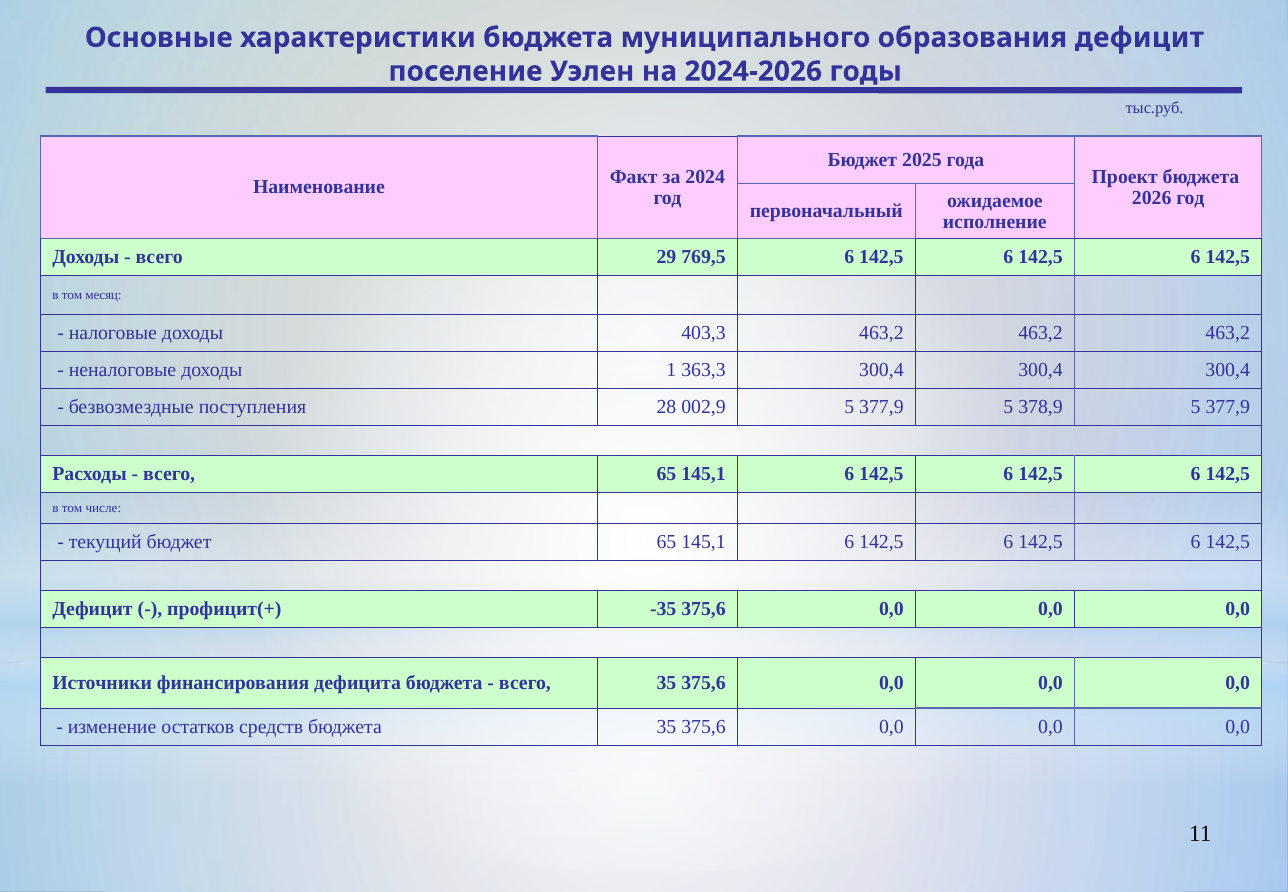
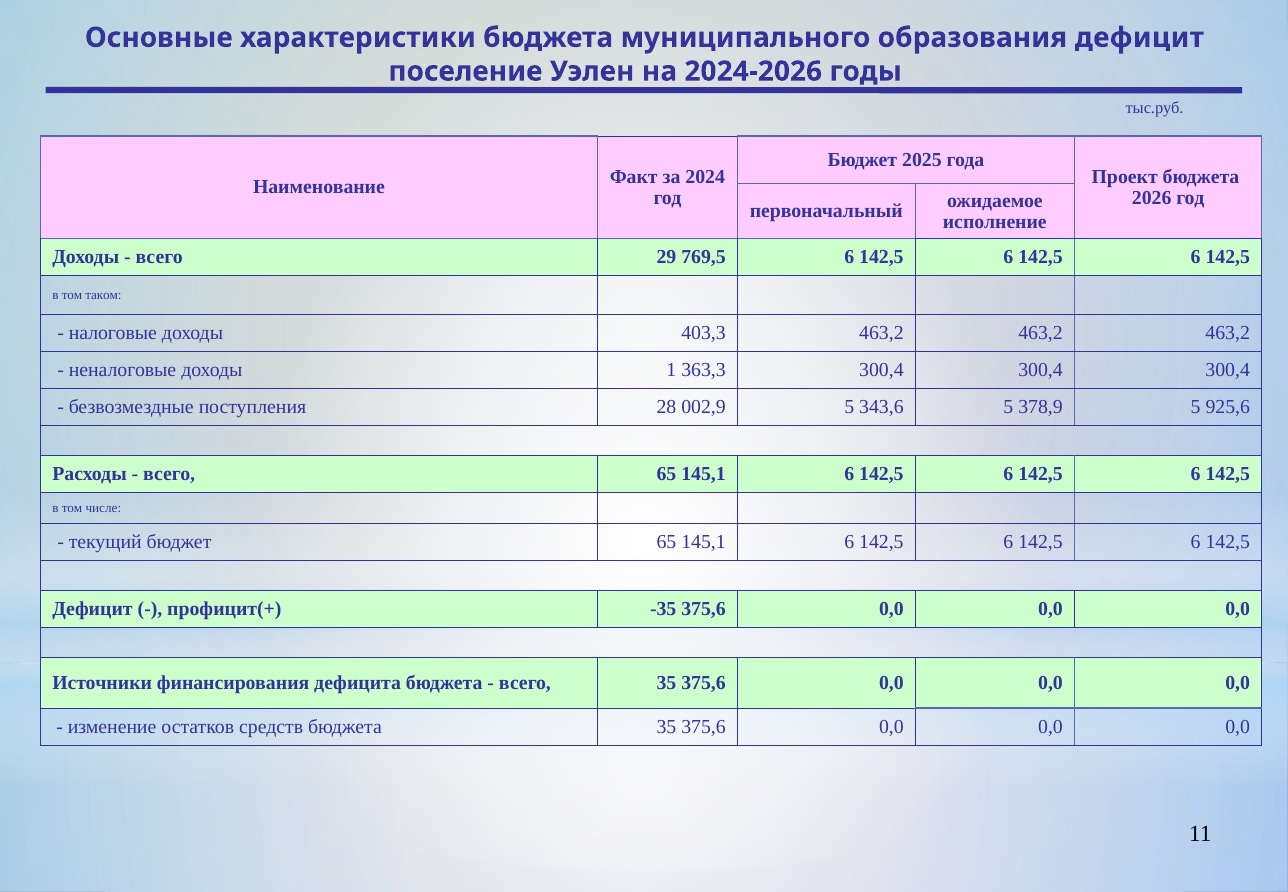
месяц: месяц -> таком
002,9 5 377,9: 377,9 -> 343,6
378,9 5 377,9: 377,9 -> 925,6
